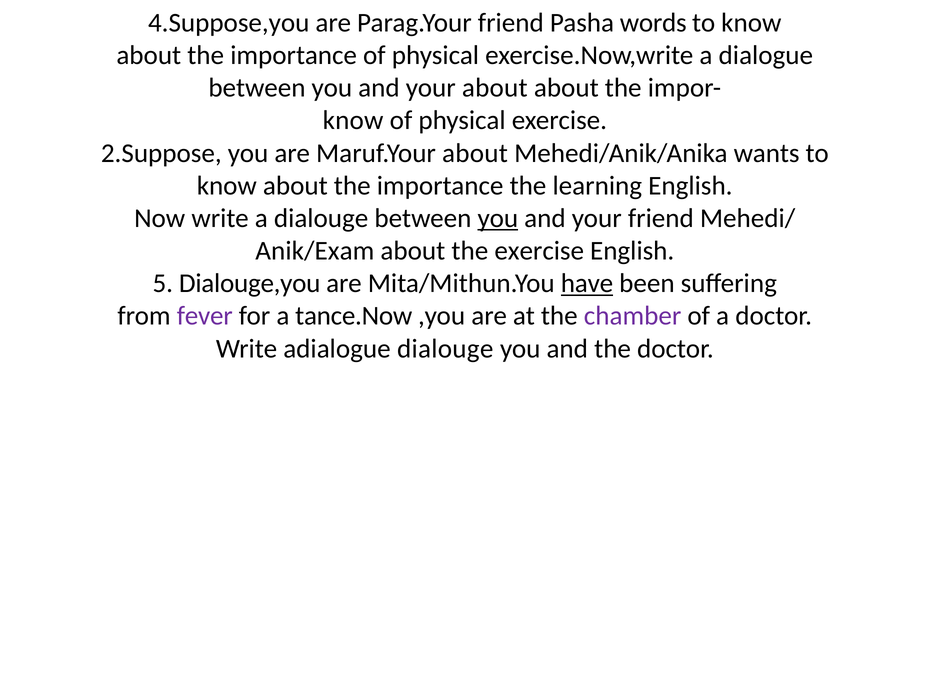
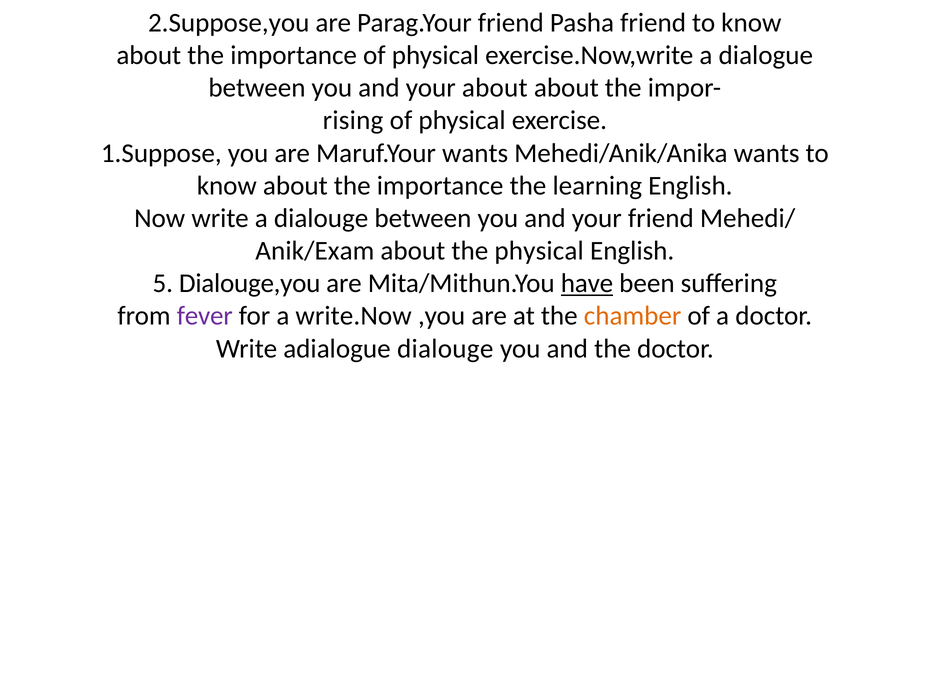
4.Suppose,you: 4.Suppose,you -> 2.Suppose,you
Pasha words: words -> friend
know at (353, 120): know -> rising
2.Suppose: 2.Suppose -> 1.Suppose
Maruf.Your about: about -> wants
you at (498, 218) underline: present -> none
the exercise: exercise -> physical
tance.Now: tance.Now -> write.Now
chamber colour: purple -> orange
